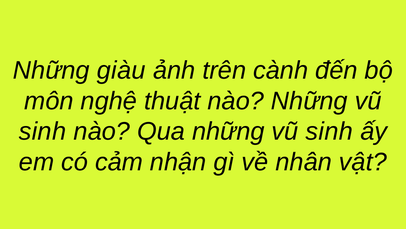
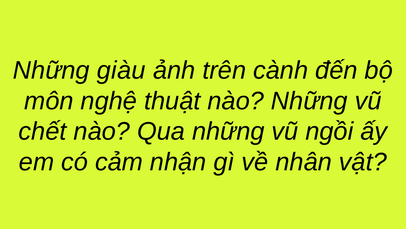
sinh at (42, 131): sinh -> chết
Qua những vũ sinh: sinh -> ngồi
